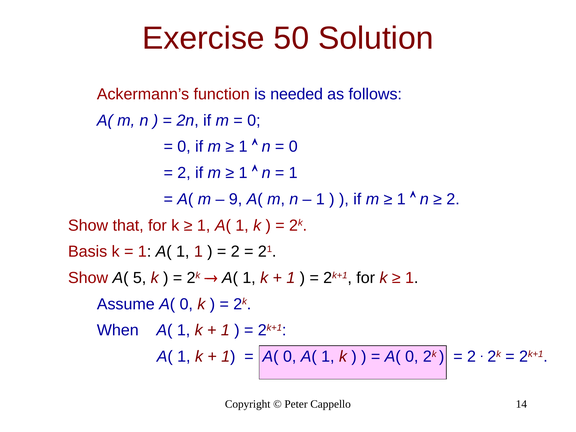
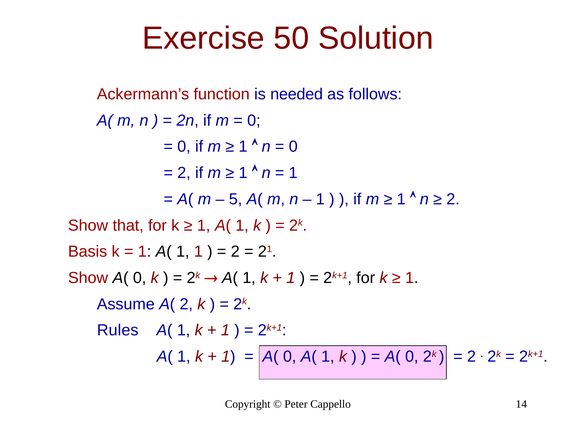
9: 9 -> 5
Show A( 5: 5 -> 0
Assume A( 0: 0 -> 2
When: When -> Rules
